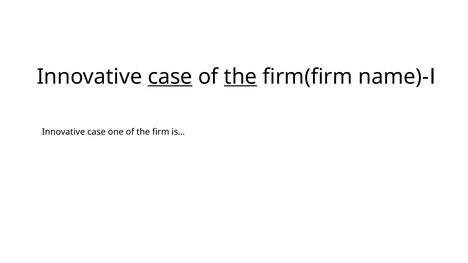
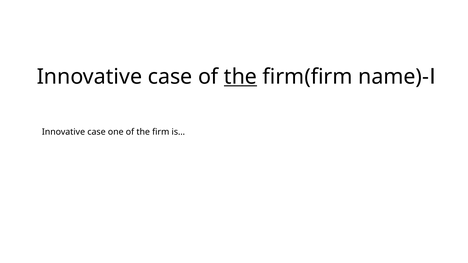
case at (170, 77) underline: present -> none
